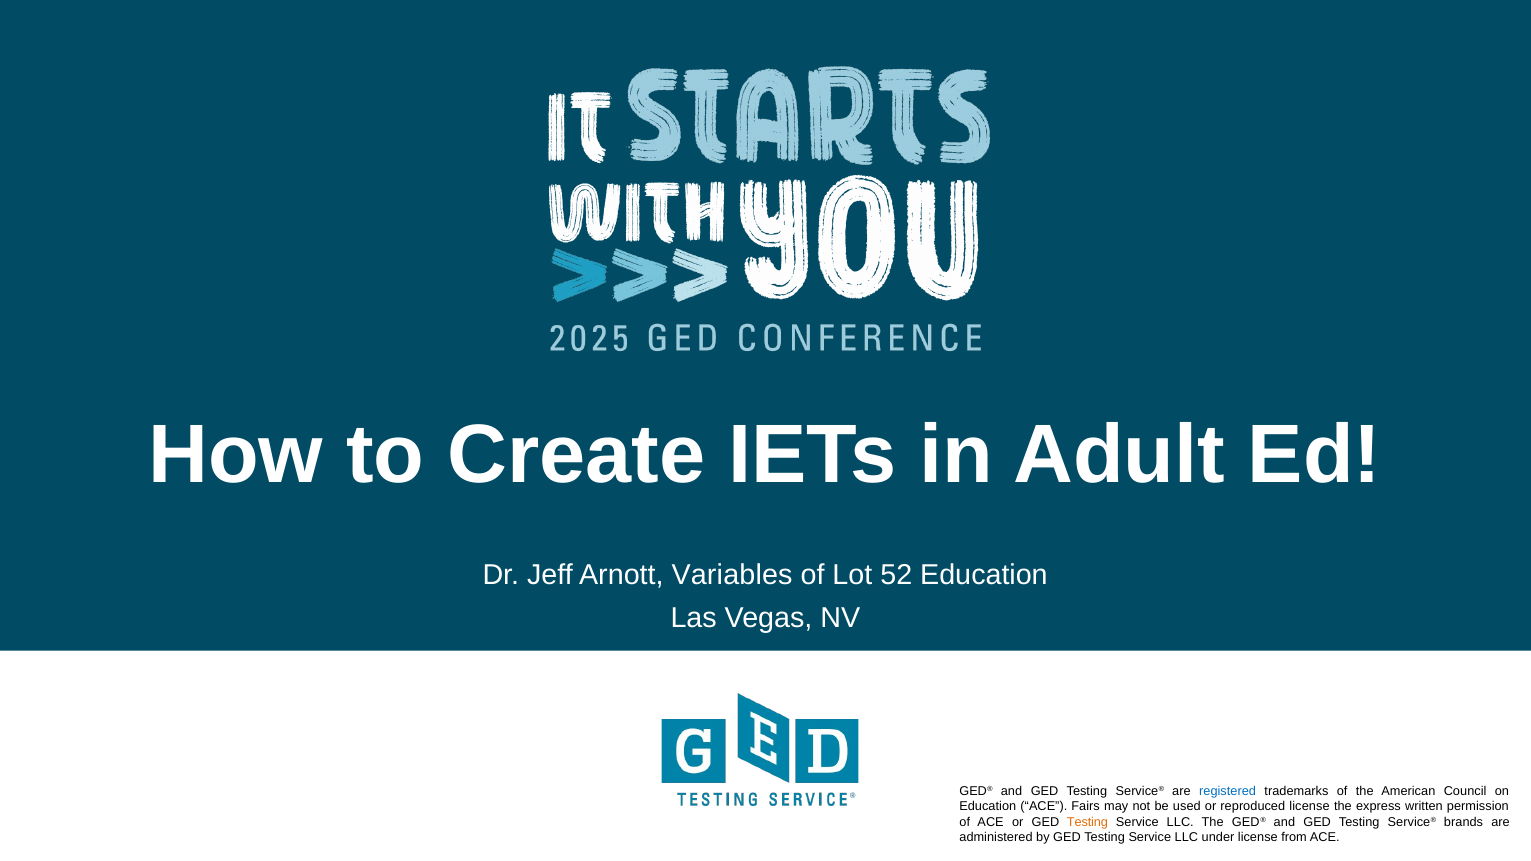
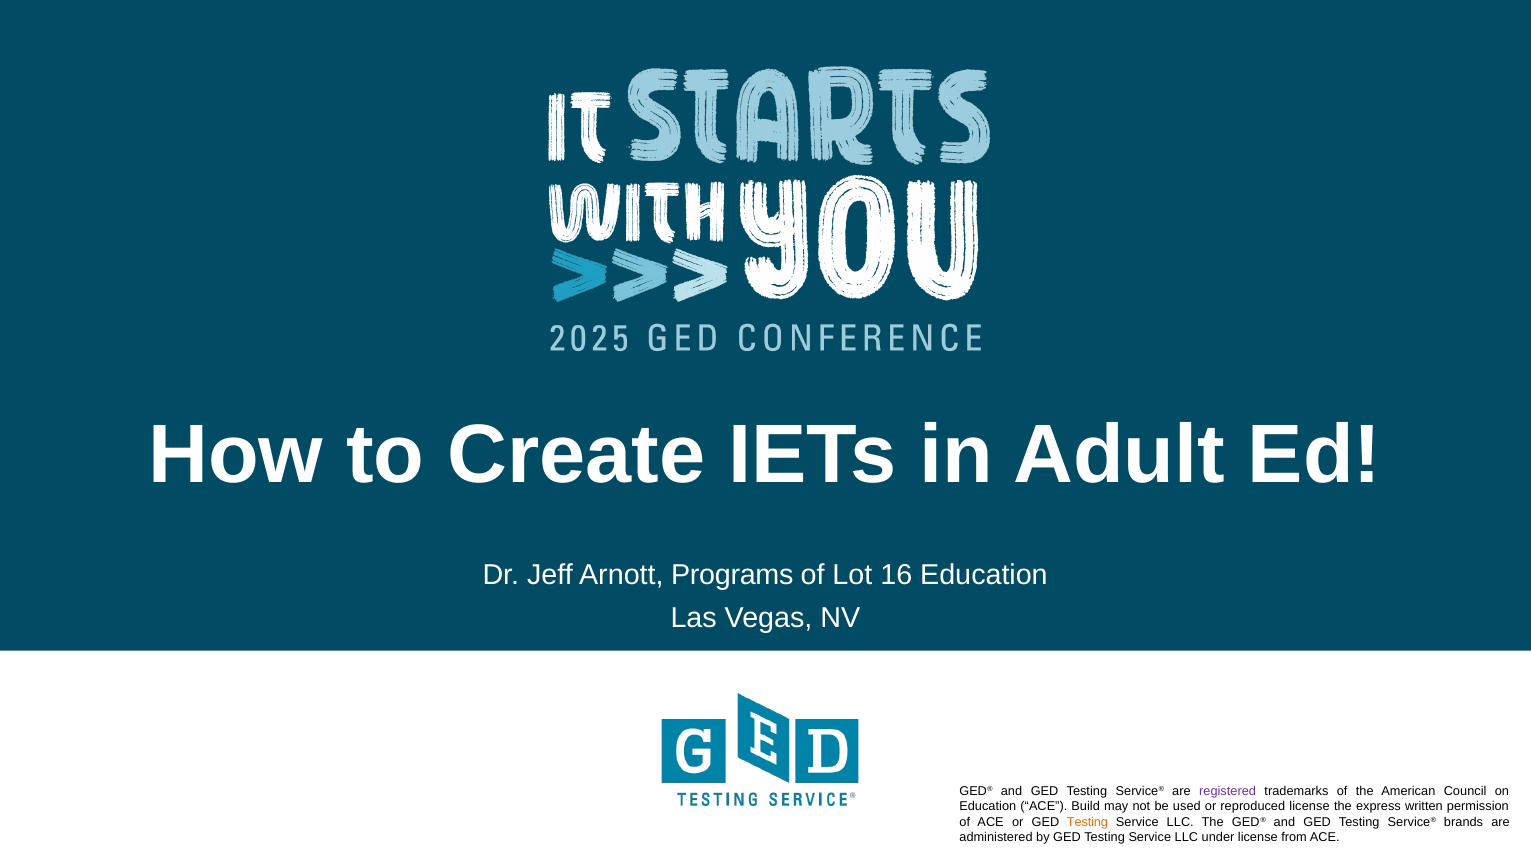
Variables: Variables -> Programs
52: 52 -> 16
registered colour: blue -> purple
Fairs: Fairs -> Build
